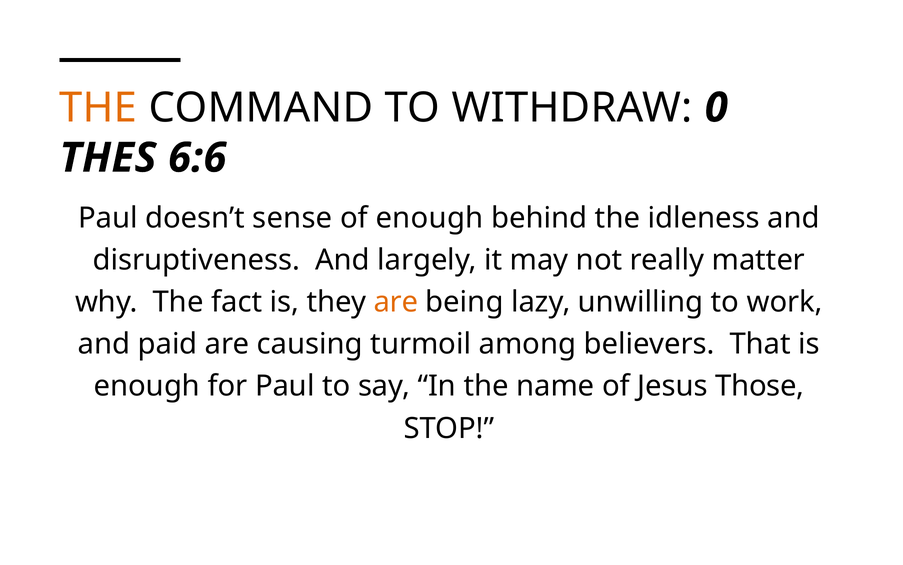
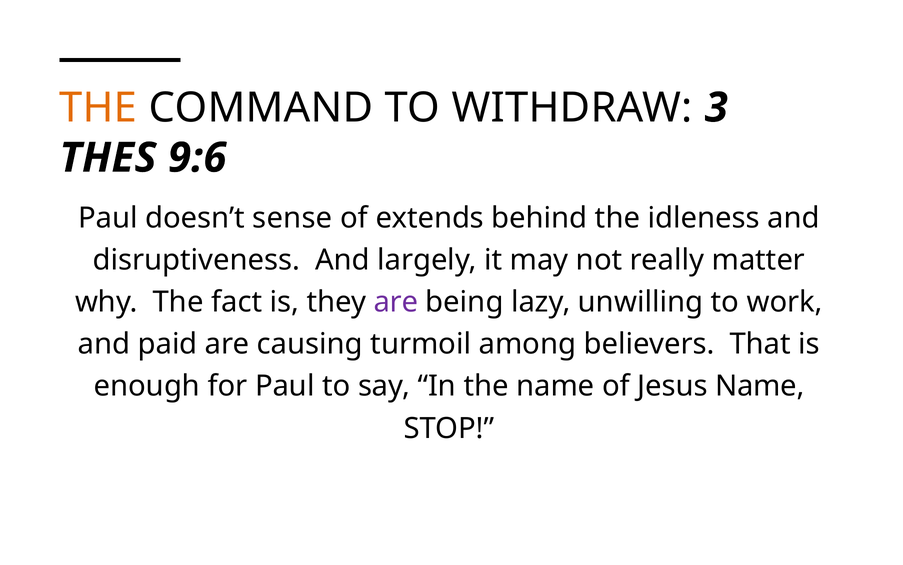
0: 0 -> 3
6:6: 6:6 -> 9:6
of enough: enough -> extends
are at (396, 302) colour: orange -> purple
Jesus Those: Those -> Name
